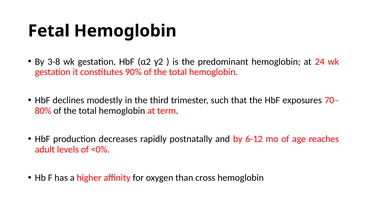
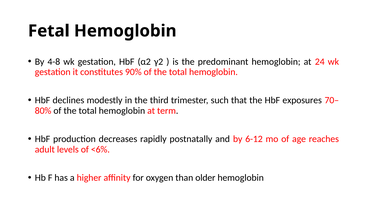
3-8: 3-8 -> 4-8
<0%: <0% -> <6%
cross: cross -> older
